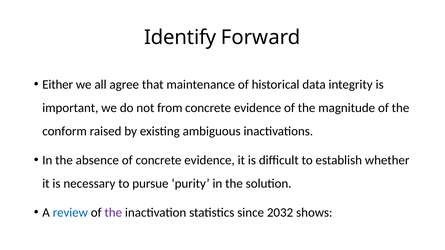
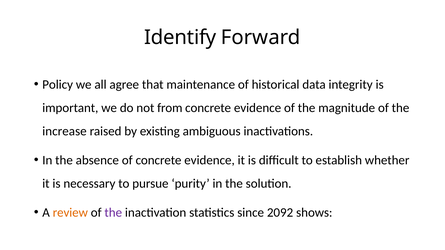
Either: Either -> Policy
conform: conform -> increase
review colour: blue -> orange
2032: 2032 -> 2092
